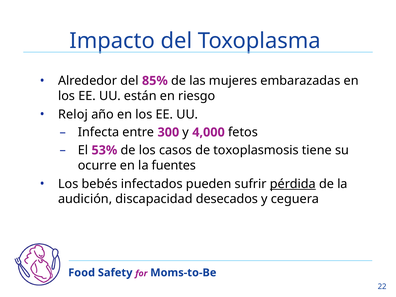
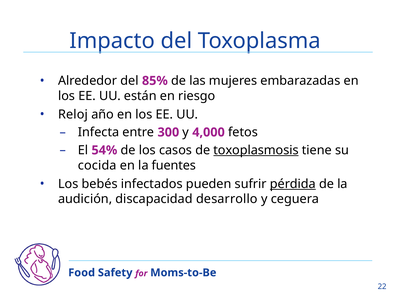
53%: 53% -> 54%
toxoplasmosis underline: none -> present
ocurre: ocurre -> cocida
desecados: desecados -> desarrollo
